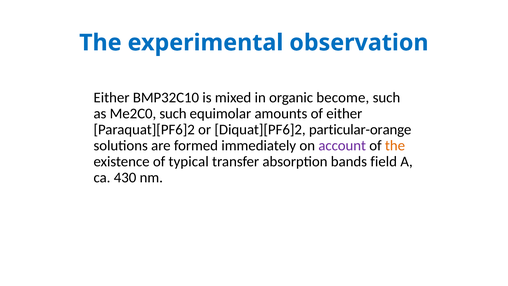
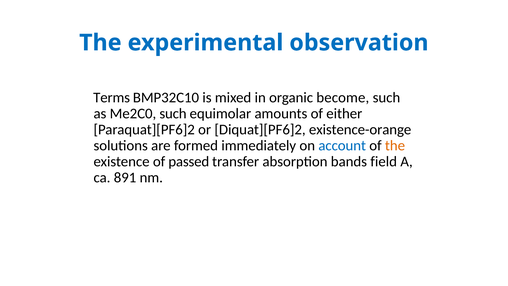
Either at (112, 97): Either -> Terms
particular-orange: particular-orange -> existence-orange
account colour: purple -> blue
typical: typical -> passed
430: 430 -> 891
